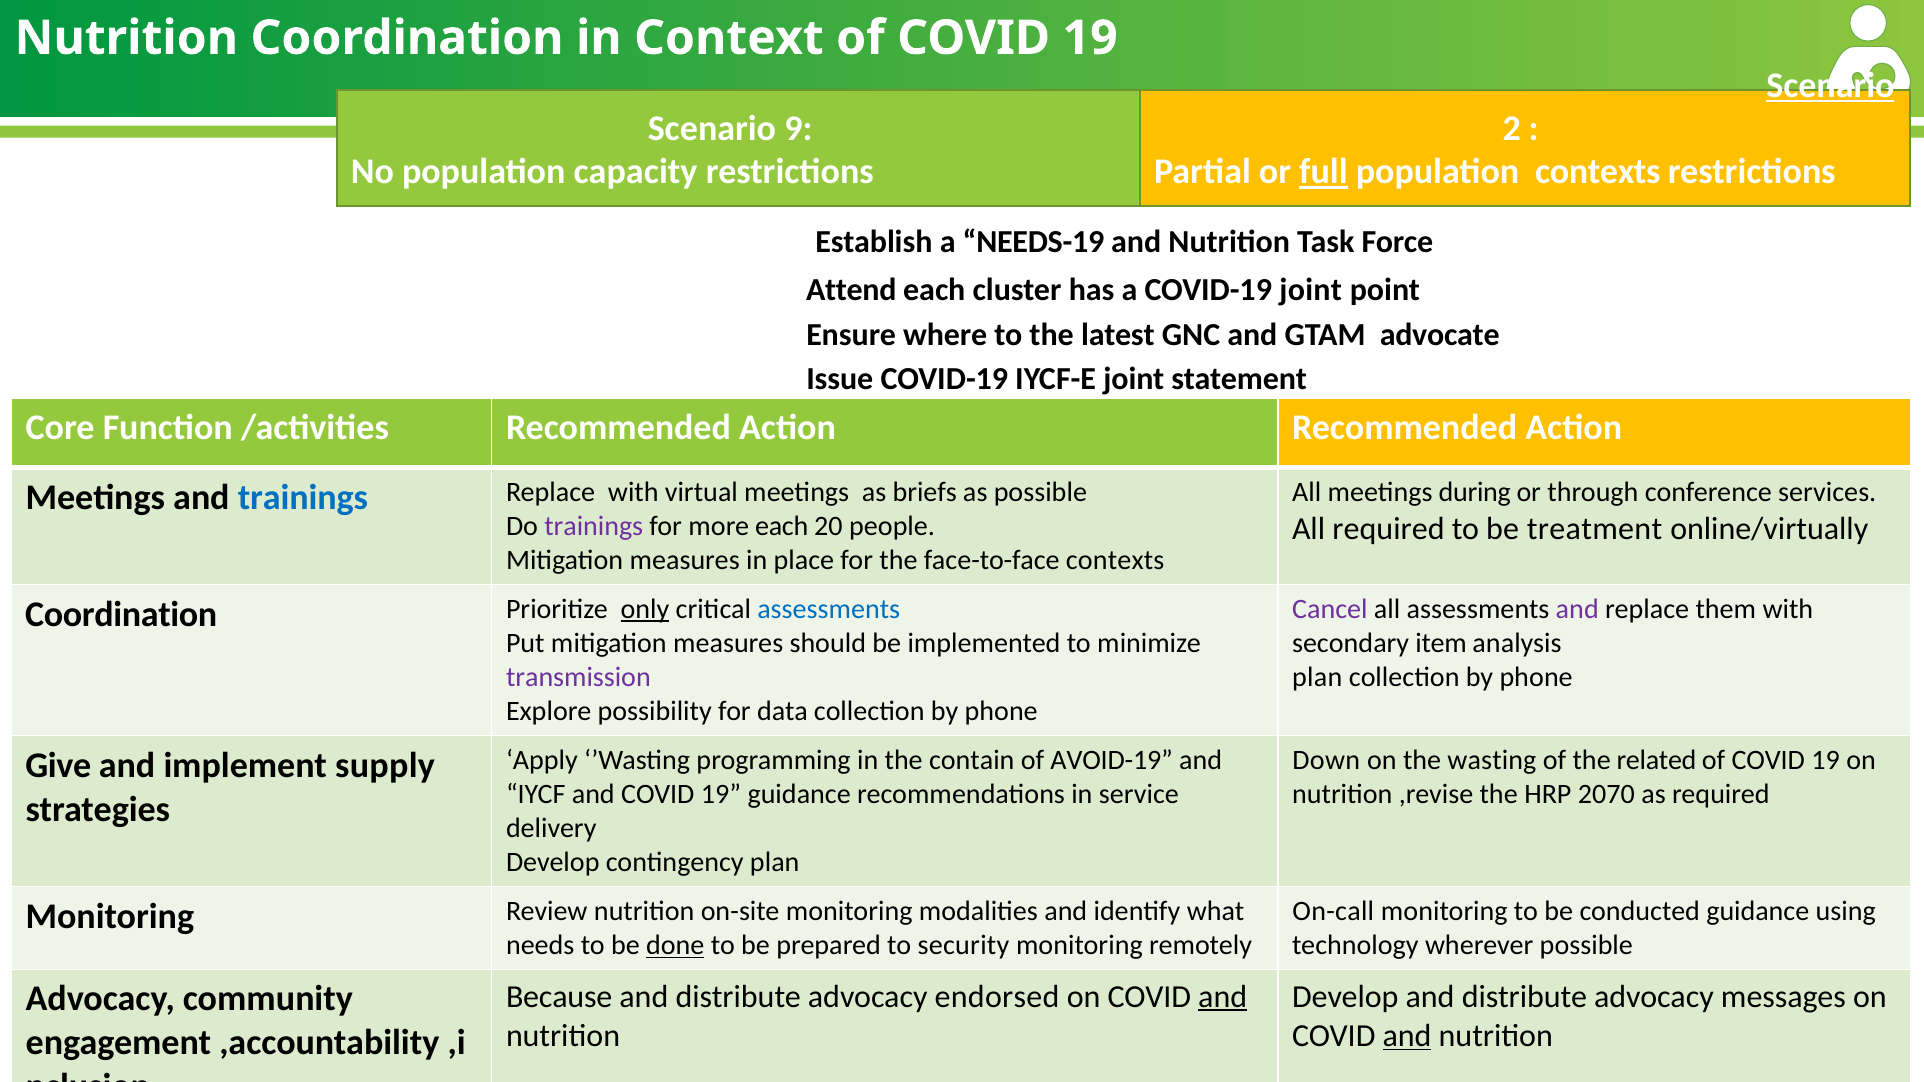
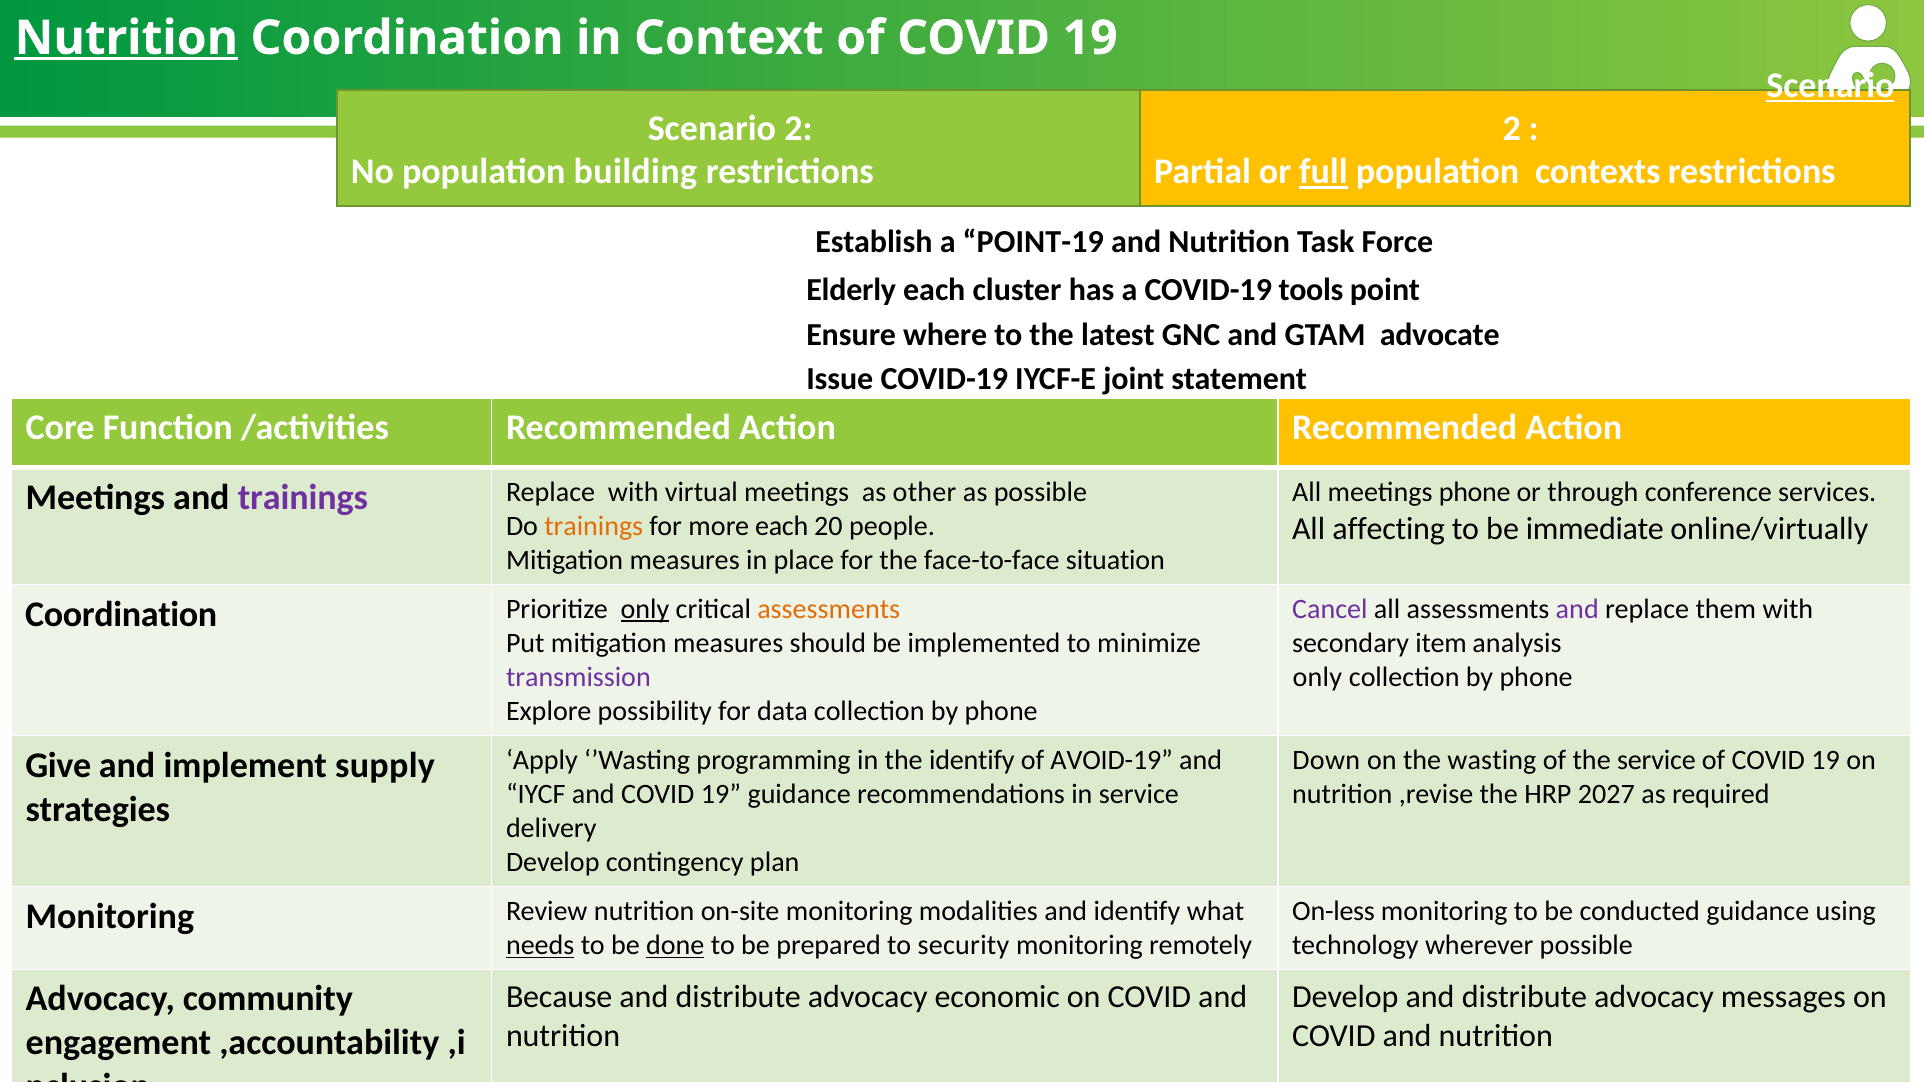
Nutrition at (126, 38) underline: none -> present
9 at (798, 129): 9 -> 2
capacity: capacity -> building
NEEDS-19: NEEDS-19 -> POINT-19
Attend: Attend -> Elderly
COVID-19 joint: joint -> tools
meetings during: during -> phone
trainings at (303, 497) colour: blue -> purple
briefs: briefs -> other
trainings at (594, 527) colour: purple -> orange
All required: required -> affecting
treatment: treatment -> immediate
face-to-face contexts: contexts -> situation
assessments at (829, 609) colour: blue -> orange
plan at (1317, 678): plan -> only
the contain: contain -> identify
the related: related -> service
2070: 2070 -> 2027
On-call: On-call -> On-less
needs underline: none -> present
endorsed: endorsed -> economic
and at (1223, 997) underline: present -> none
and at (1407, 1036) underline: present -> none
